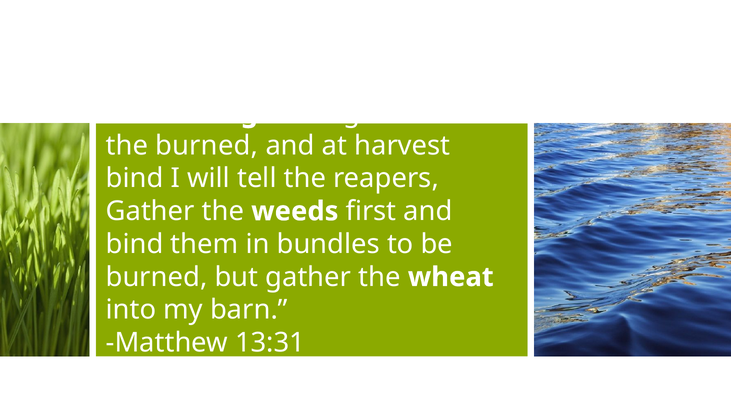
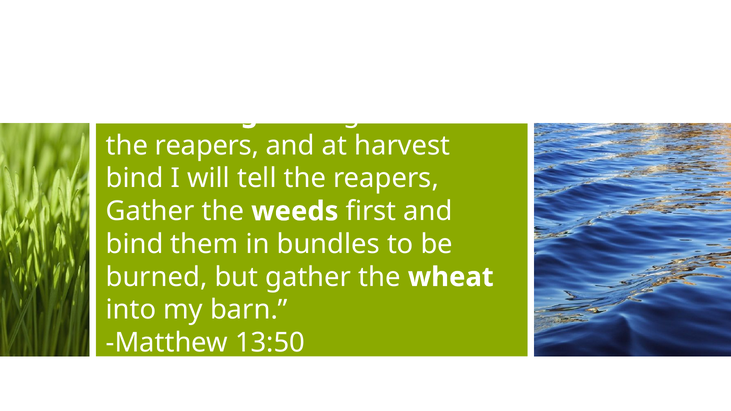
burned at (207, 146): burned -> reapers
13:31: 13:31 -> 13:50
